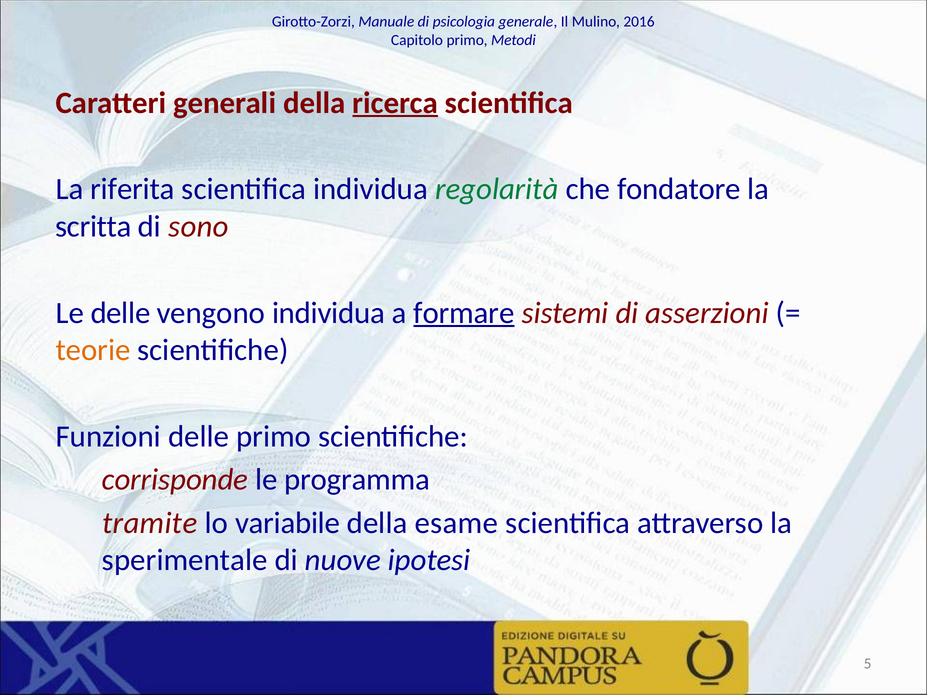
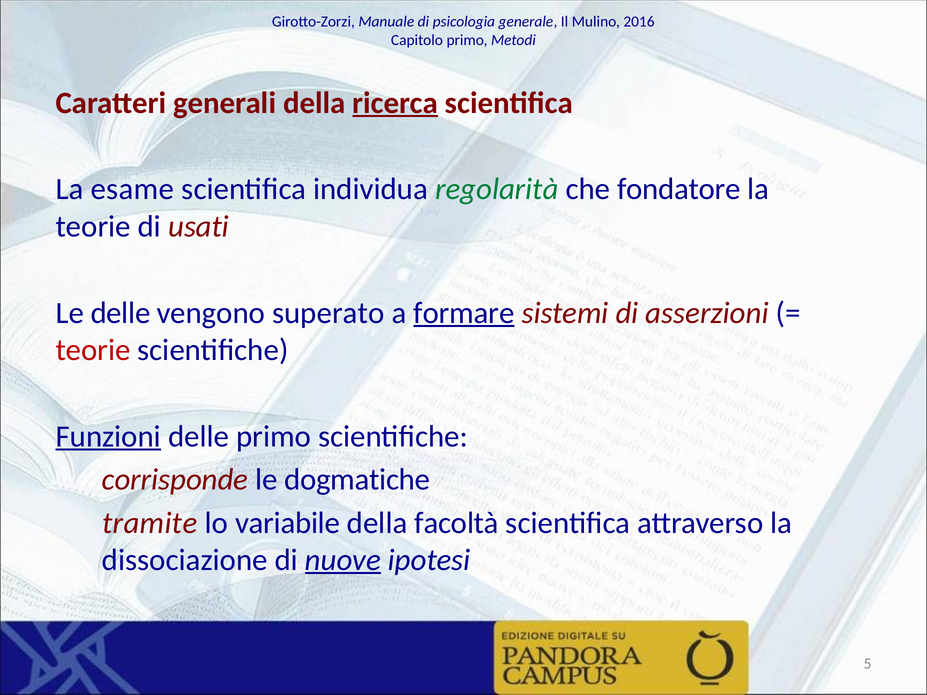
riferita: riferita -> esame
scritta at (93, 226): scritta -> teorie
sono: sono -> usati
vengono individua: individua -> superato
teorie at (93, 350) colour: orange -> red
Funzioni underline: none -> present
programma: programma -> dogmatiche
esame: esame -> facoltà
sperimentale: sperimentale -> dissociazione
nuove underline: none -> present
